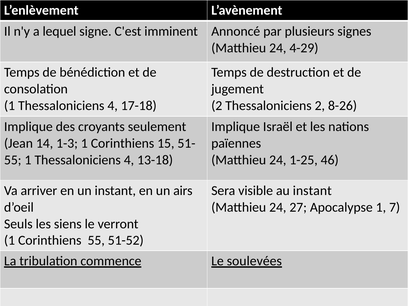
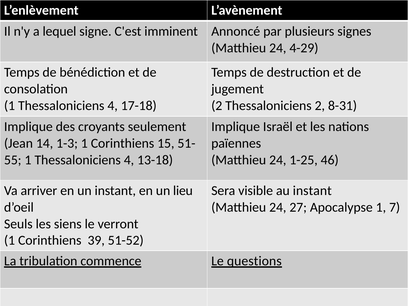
8-26: 8-26 -> 8-31
airs: airs -> lieu
Corinthiens 55: 55 -> 39
soulevées: soulevées -> questions
